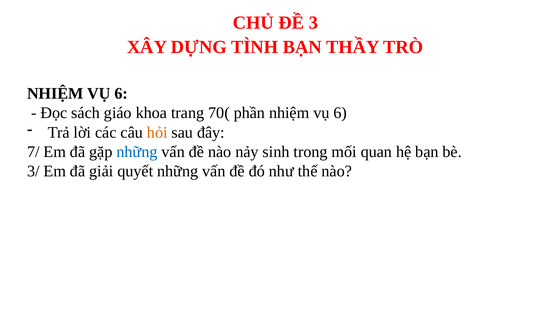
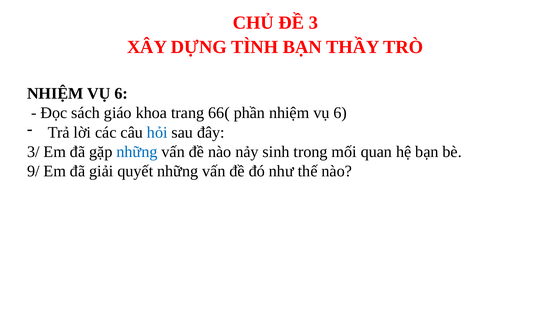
70(: 70( -> 66(
hỏi colour: orange -> blue
7/: 7/ -> 3/
3/: 3/ -> 9/
